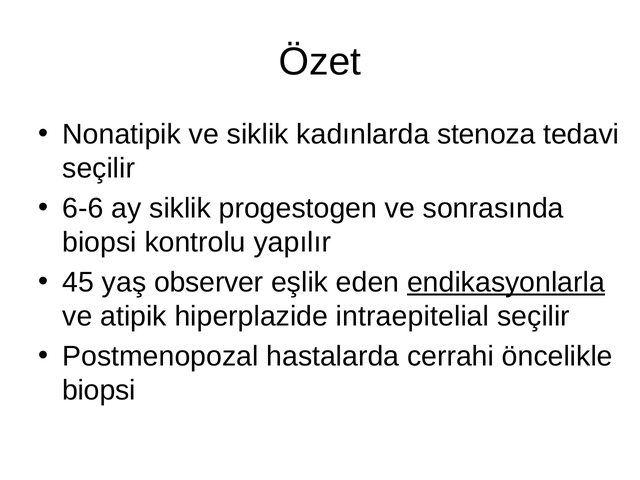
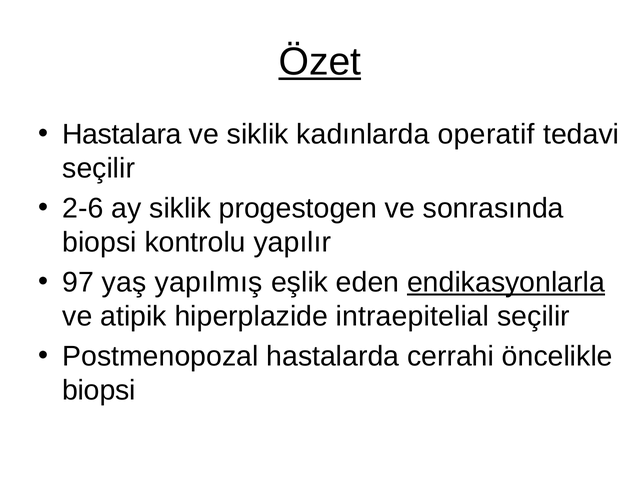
Özet underline: none -> present
Nonatipik: Nonatipik -> Hastalara
stenoza: stenoza -> operatif
6-6: 6-6 -> 2-6
45: 45 -> 97
observer: observer -> yapılmış
